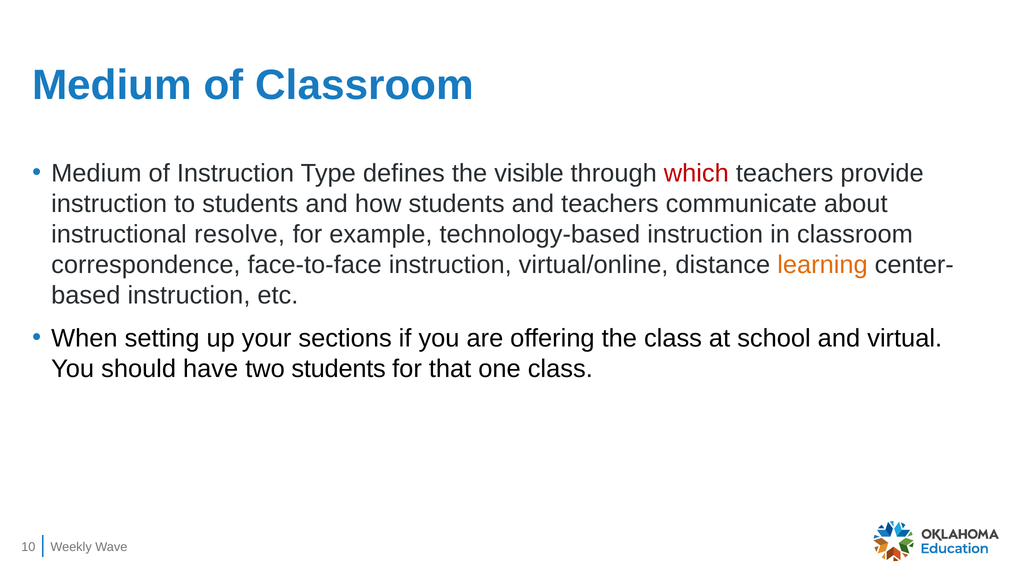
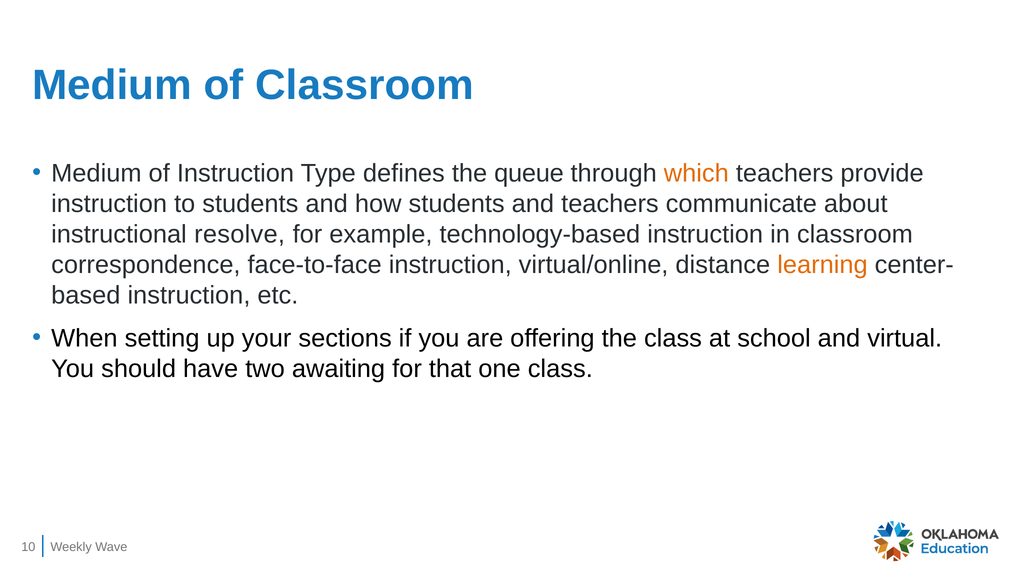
visible: visible -> queue
which colour: red -> orange
two students: students -> awaiting
